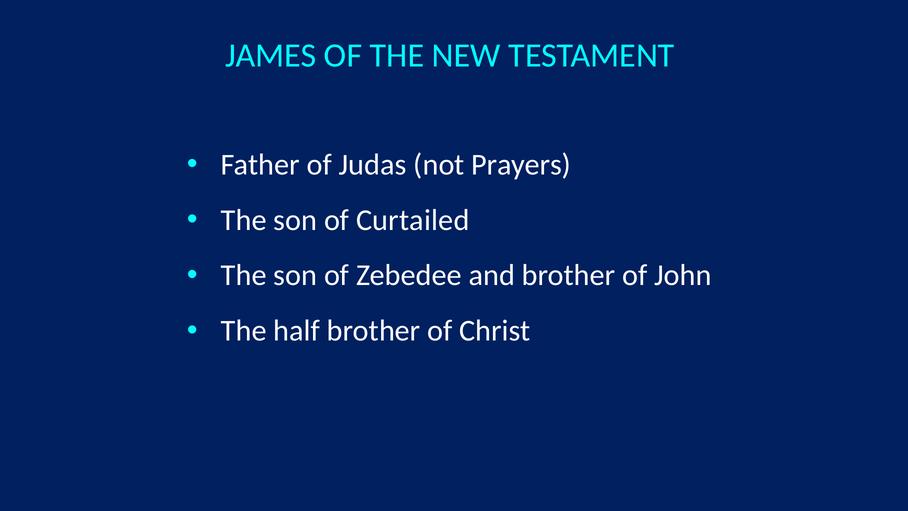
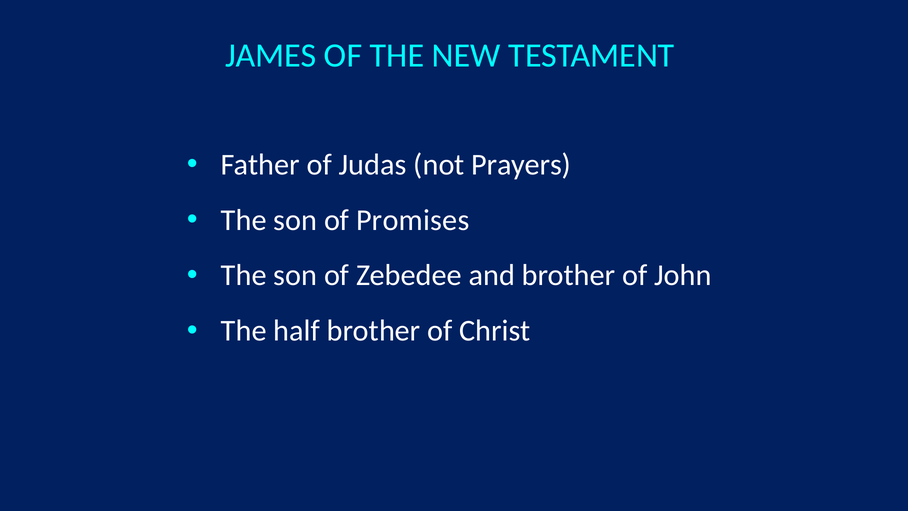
Curtailed: Curtailed -> Promises
